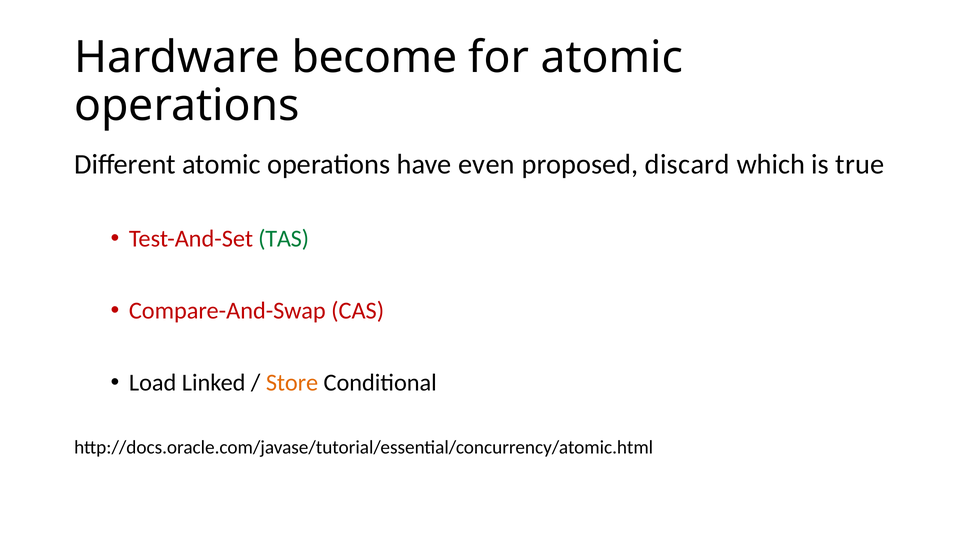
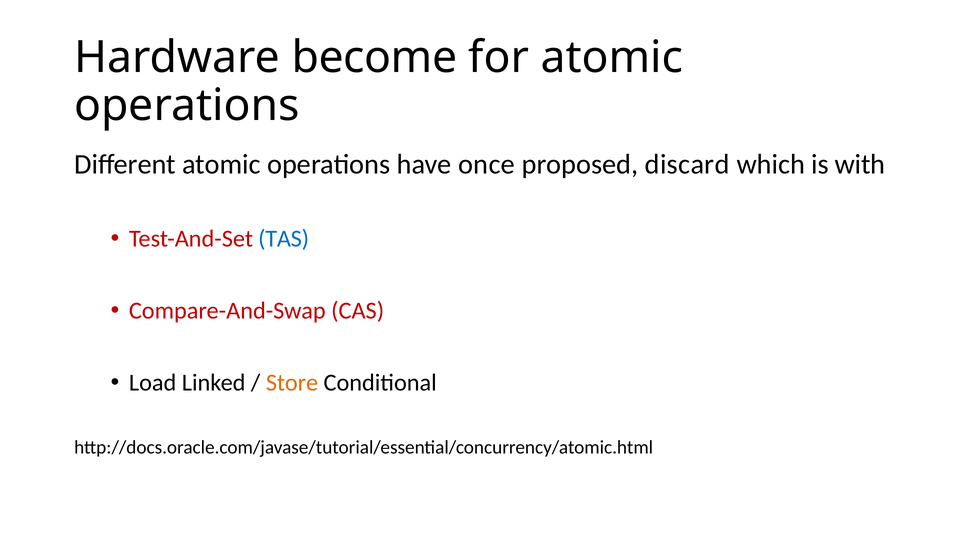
even: even -> once
true: true -> with
TAS colour: green -> blue
